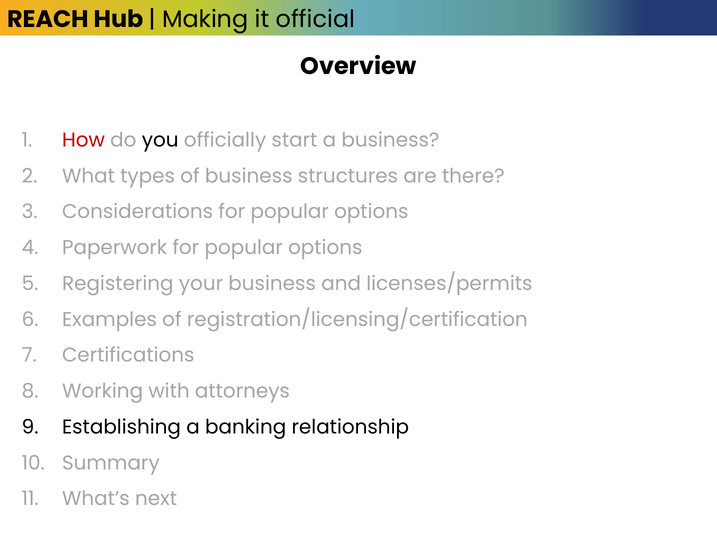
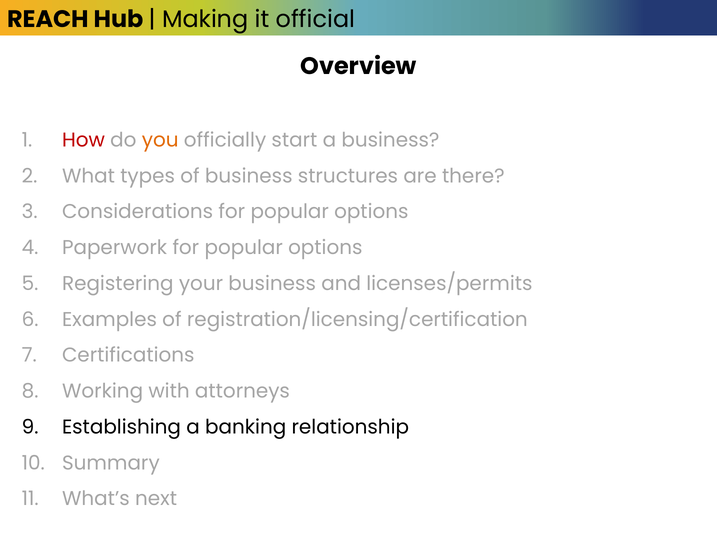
you colour: black -> orange
